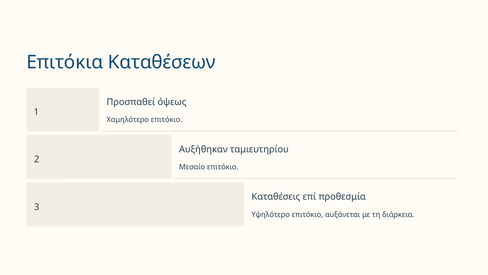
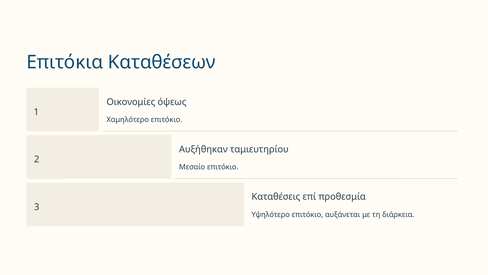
Προσπαθεί: Προσπαθεί -> Οικονομίες
